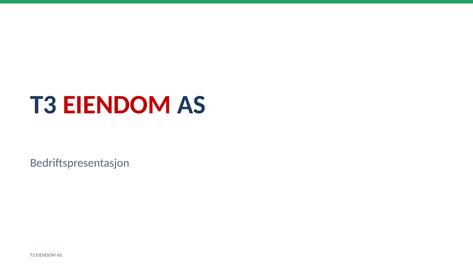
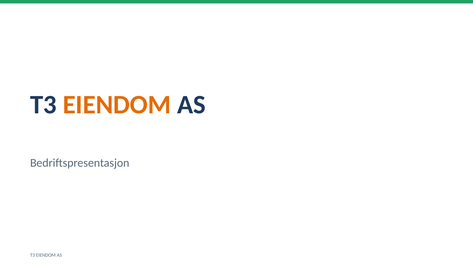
EIENDOM at (117, 105) colour: red -> orange
